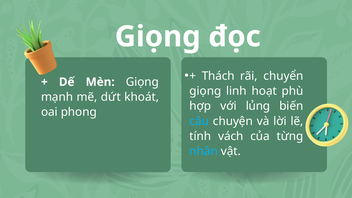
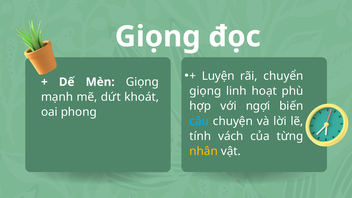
Thách: Thách -> Luyện
lủng: lủng -> ngợi
nhân colour: light blue -> yellow
